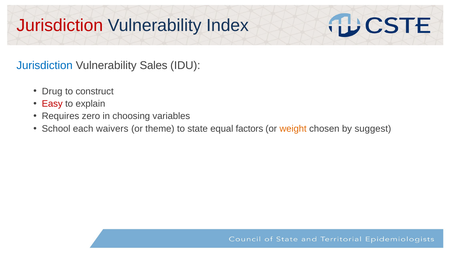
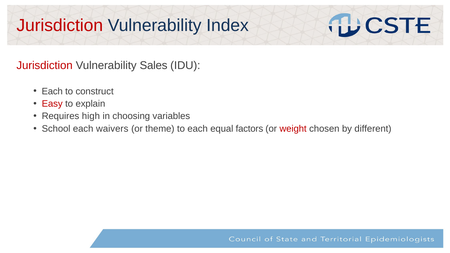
Jurisdiction at (45, 65) colour: blue -> red
Drug at (52, 91): Drug -> Each
zero: zero -> high
to state: state -> each
weight colour: orange -> red
suggest: suggest -> different
